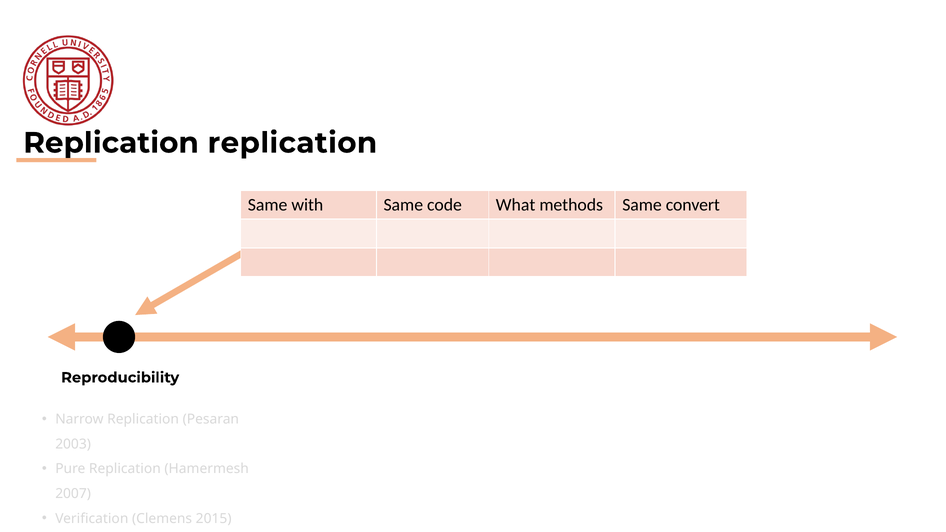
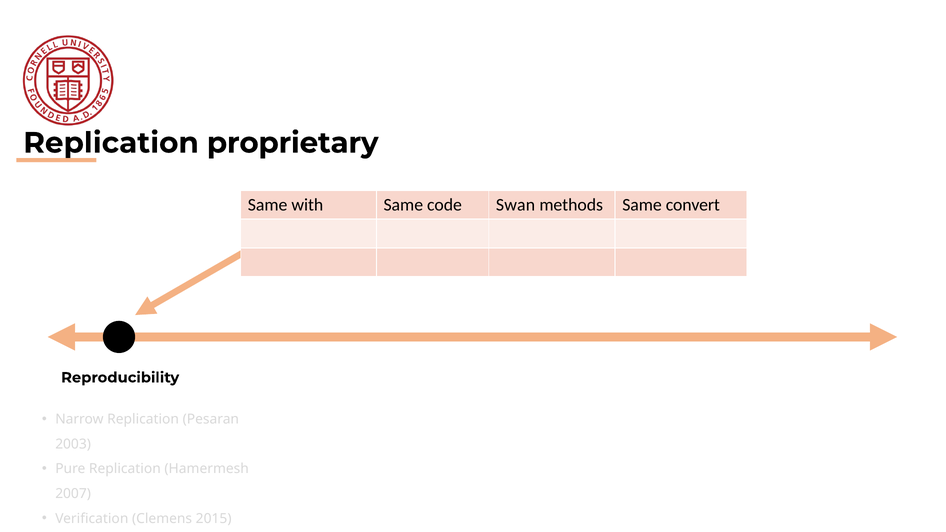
Replication replication: replication -> proprietary
What: What -> Swan
